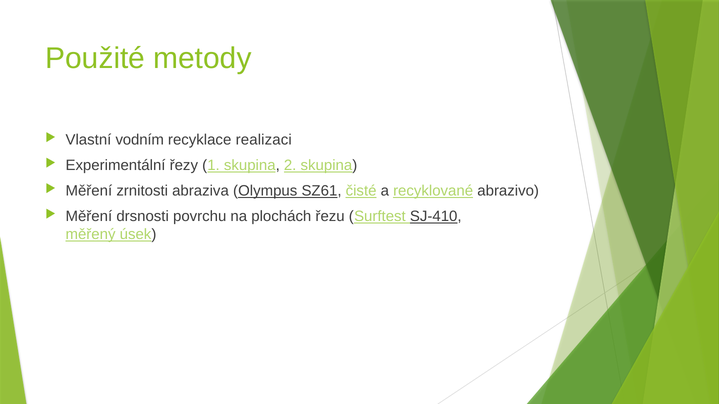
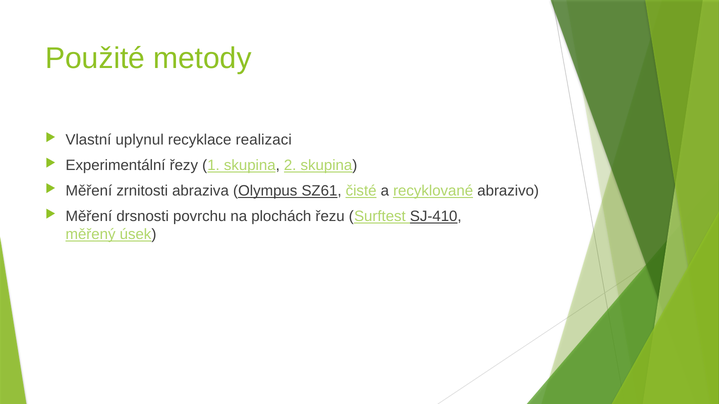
vodním: vodním -> uplynul
